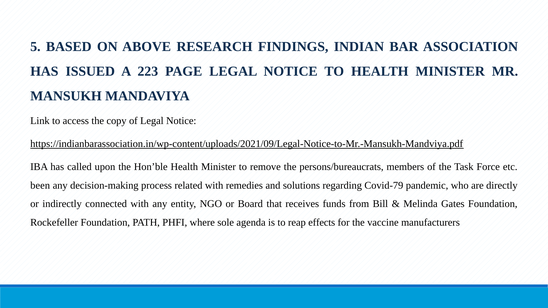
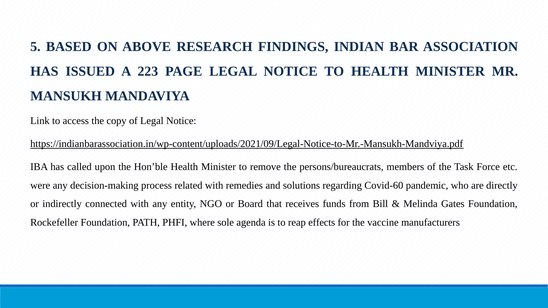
been: been -> were
Covid-79: Covid-79 -> Covid-60
